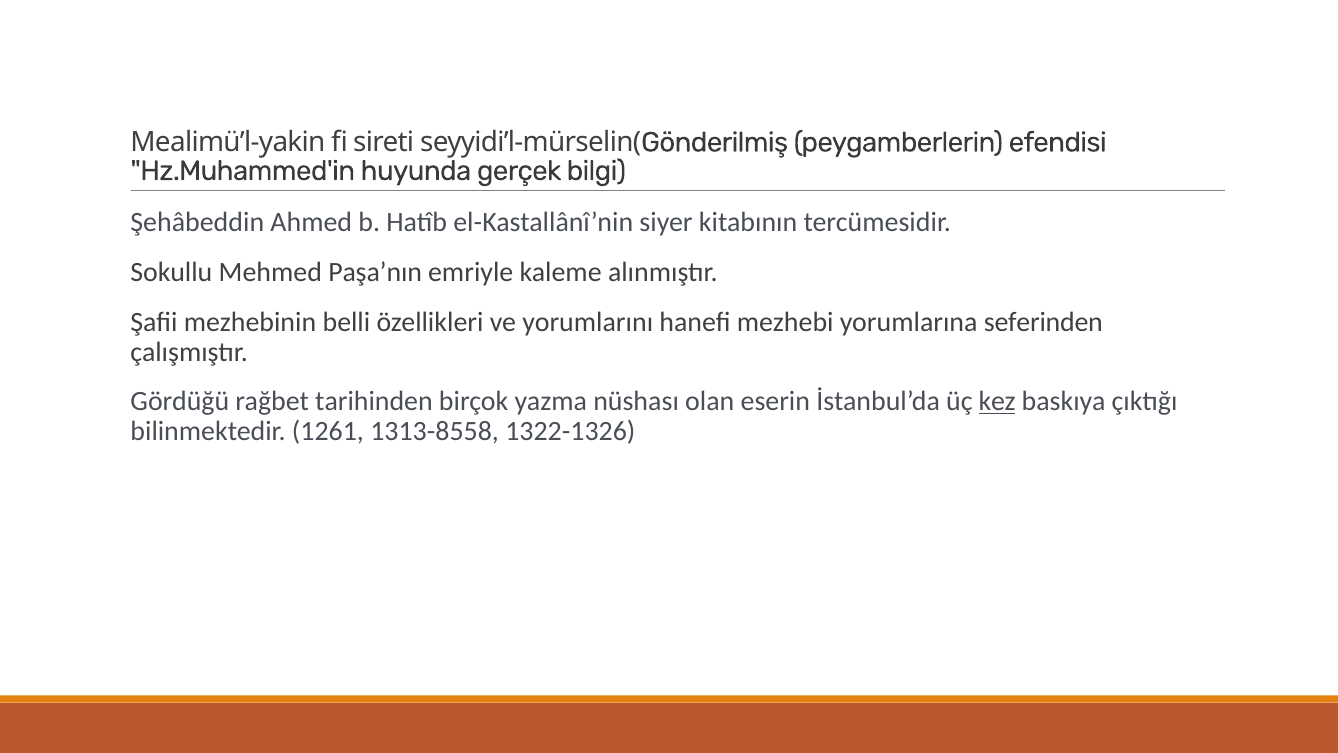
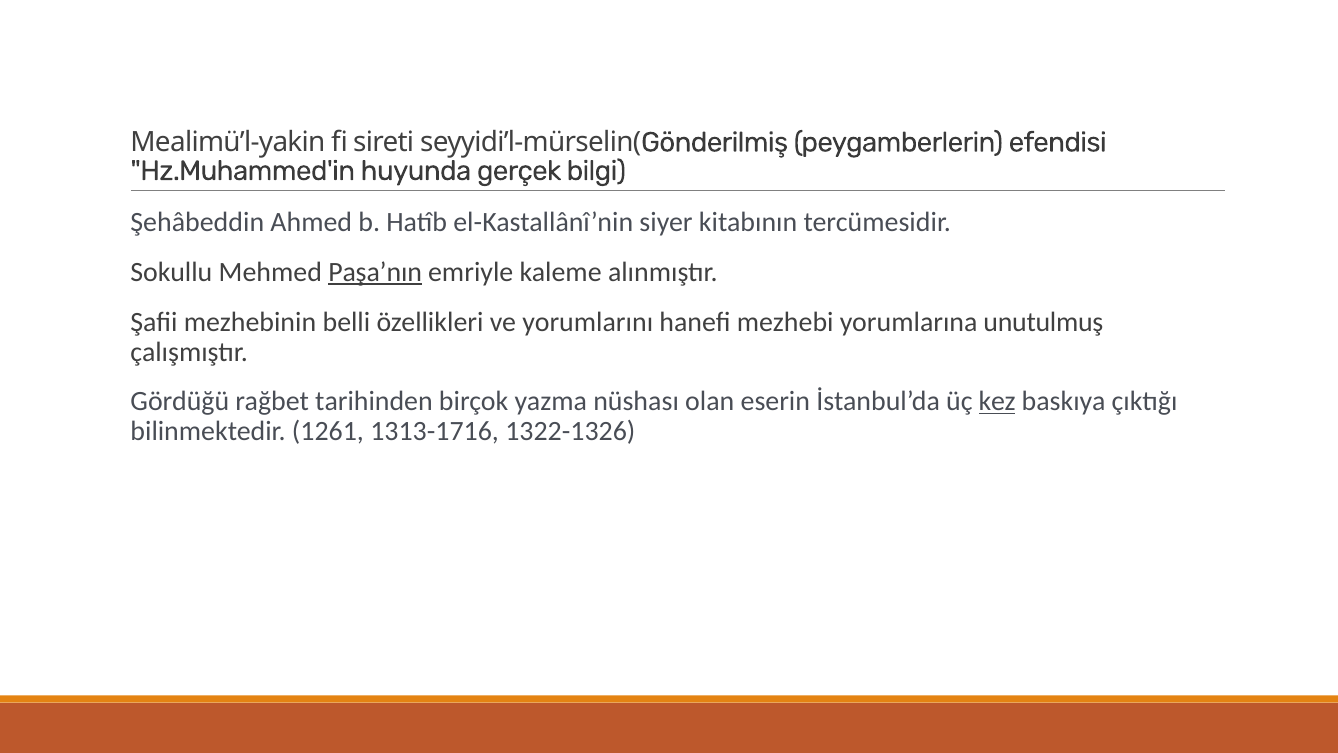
Paşa’nın underline: none -> present
seferinden: seferinden -> unutulmuş
1313-8558: 1313-8558 -> 1313-1716
